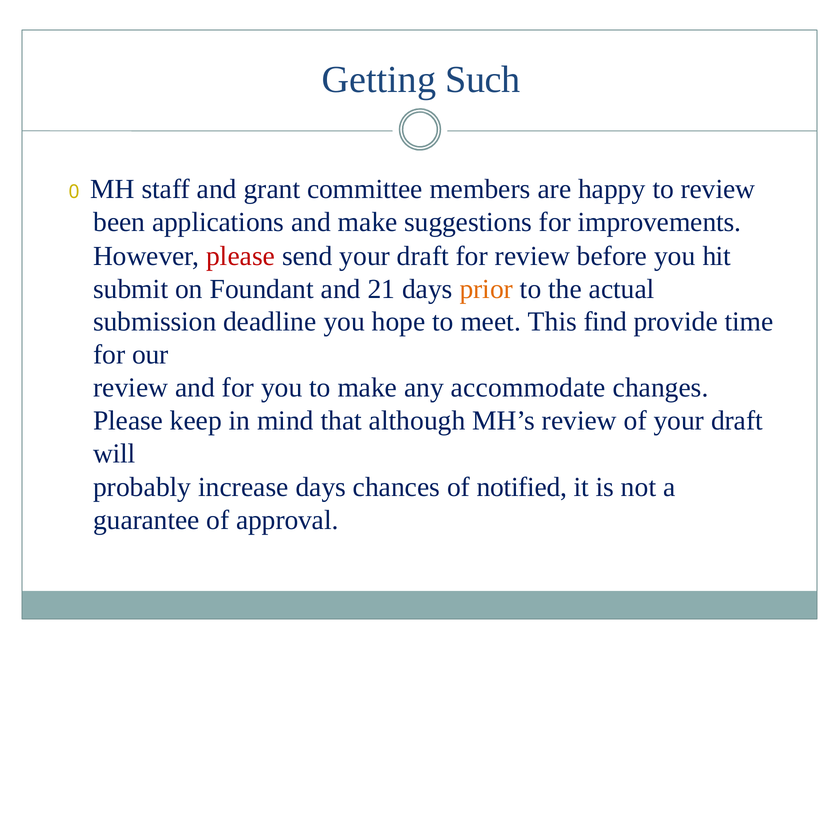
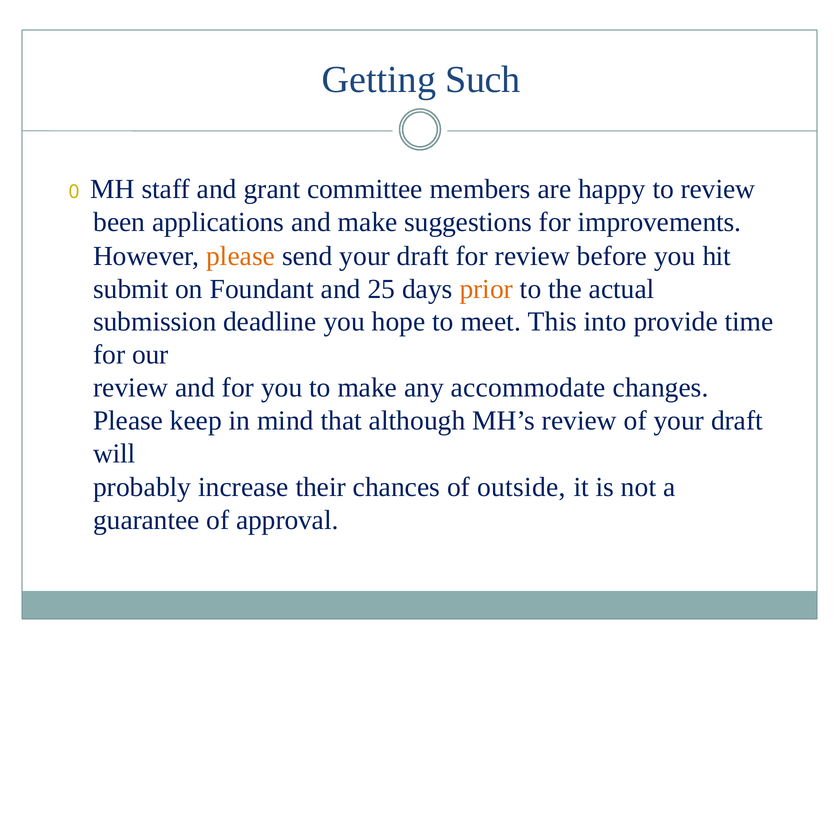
please at (241, 256) colour: red -> orange
21: 21 -> 25
find: find -> into
increase days: days -> their
notified: notified -> outside
